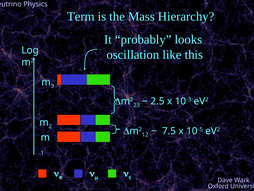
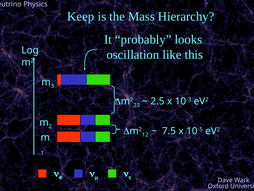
Term: Term -> Keep
